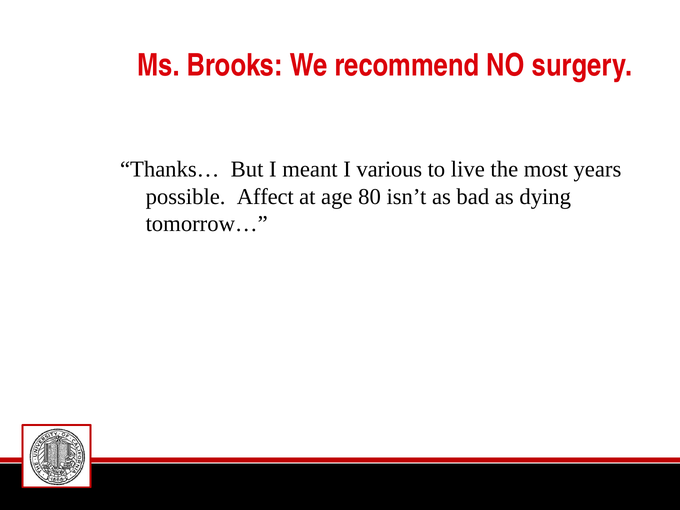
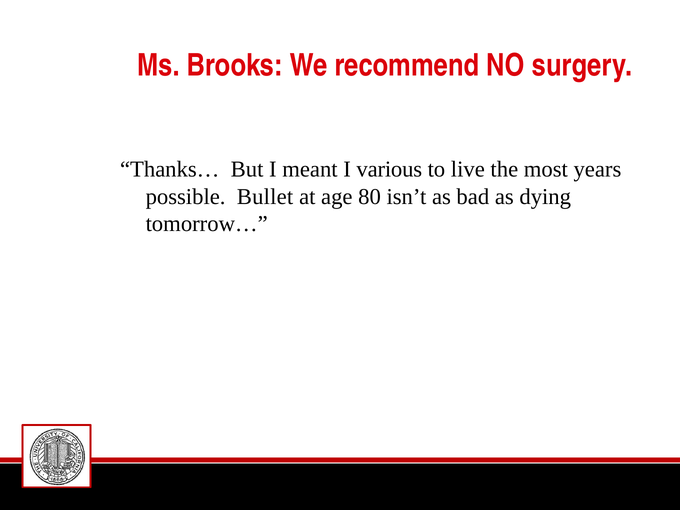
Affect: Affect -> Bullet
